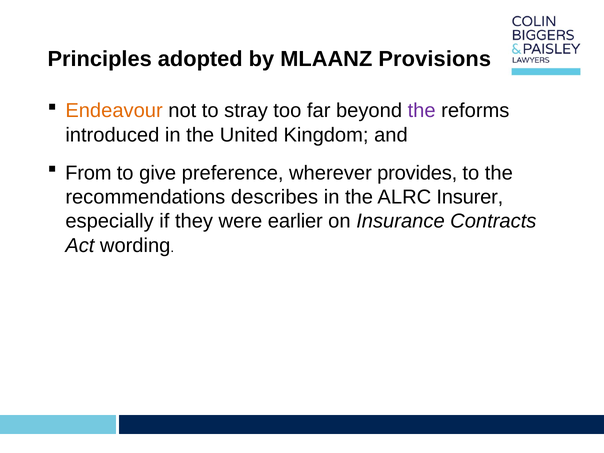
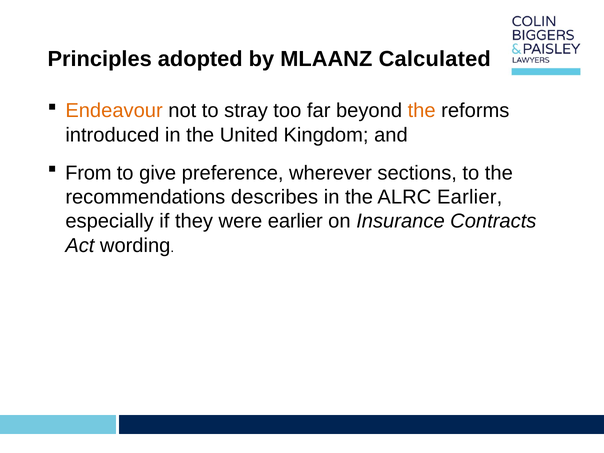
Provisions: Provisions -> Calculated
the at (422, 111) colour: purple -> orange
provides: provides -> sections
ALRC Insurer: Insurer -> Earlier
